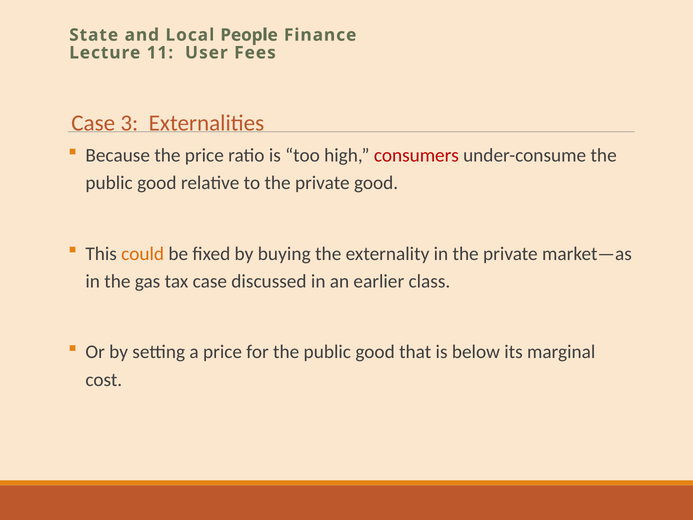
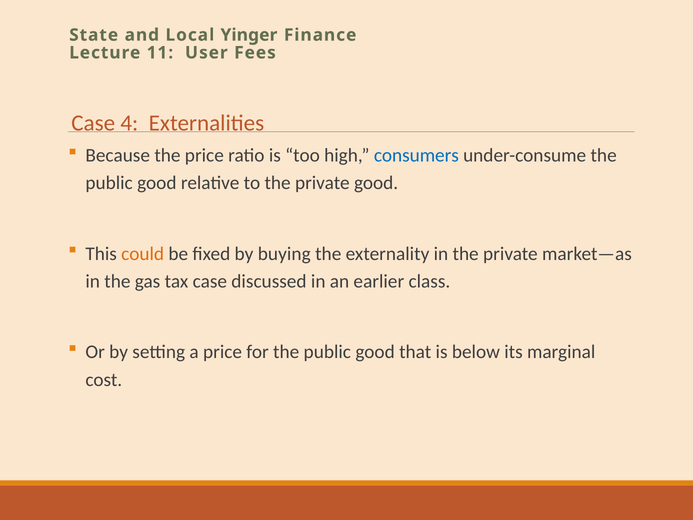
People: People -> Yinger
3: 3 -> 4
consumers colour: red -> blue
